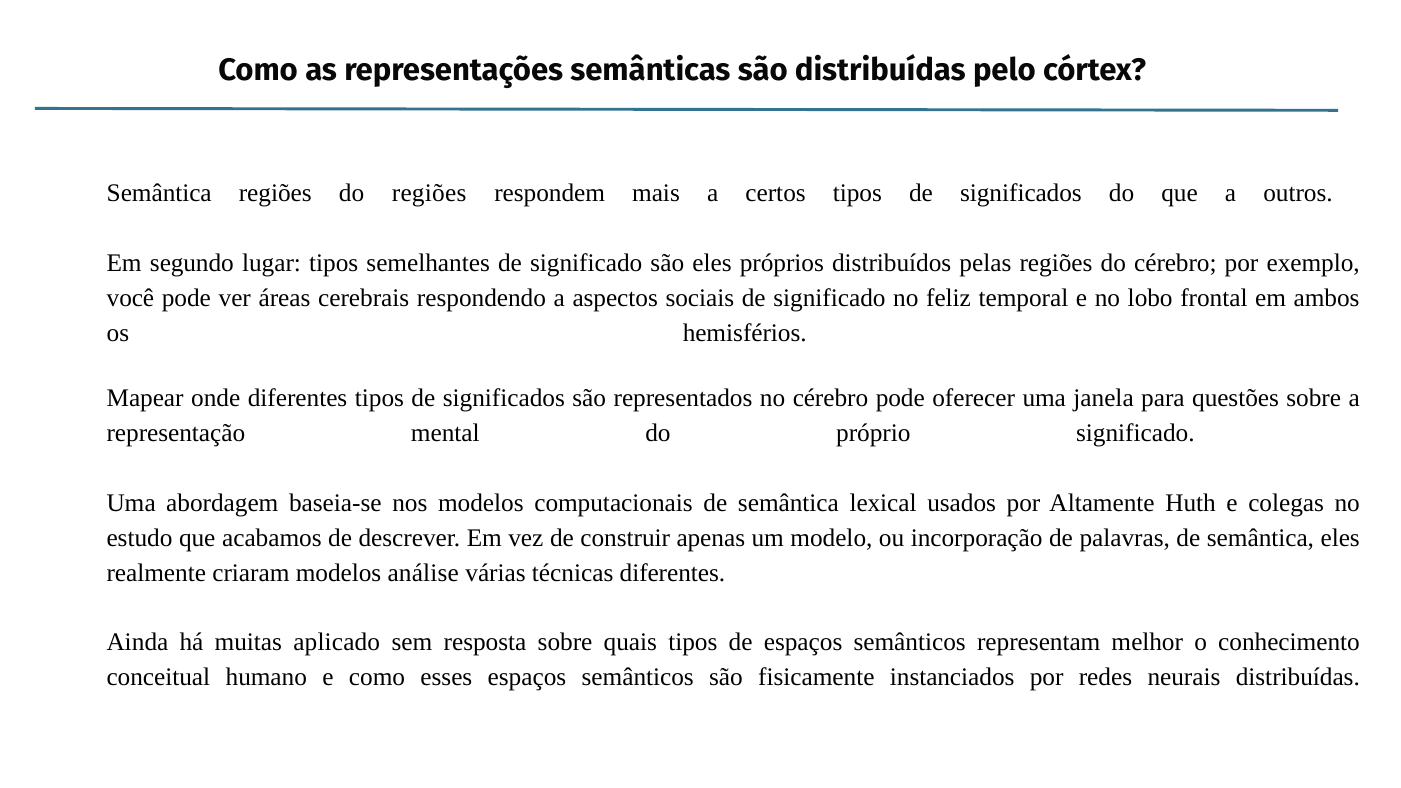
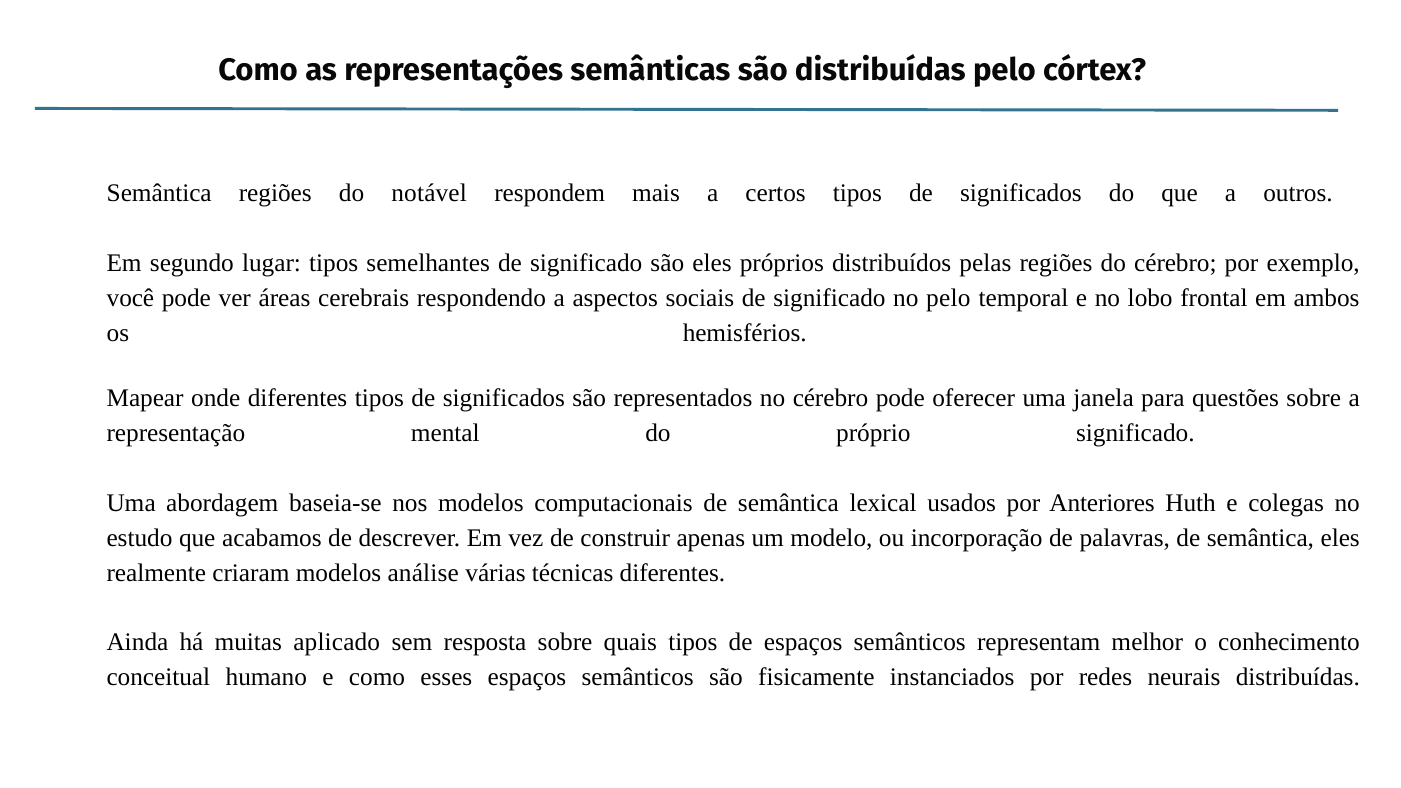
do regiões: regiões -> notável
no feliz: feliz -> pelo
Altamente: Altamente -> Anteriores
